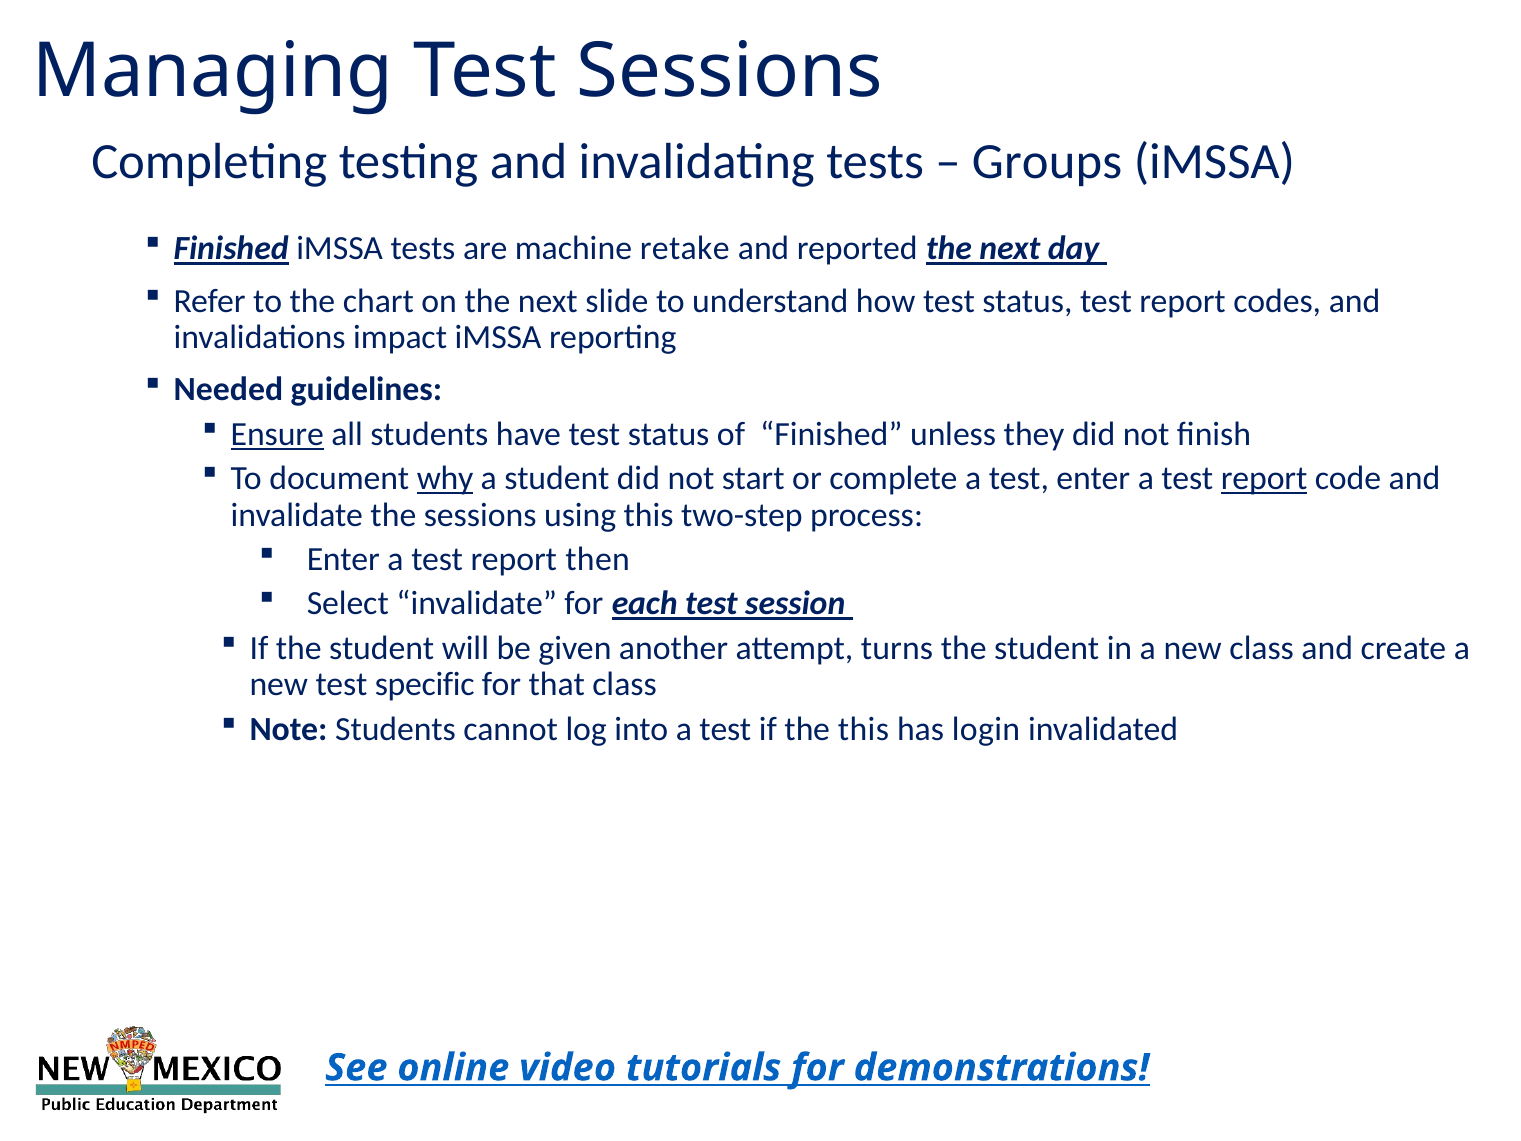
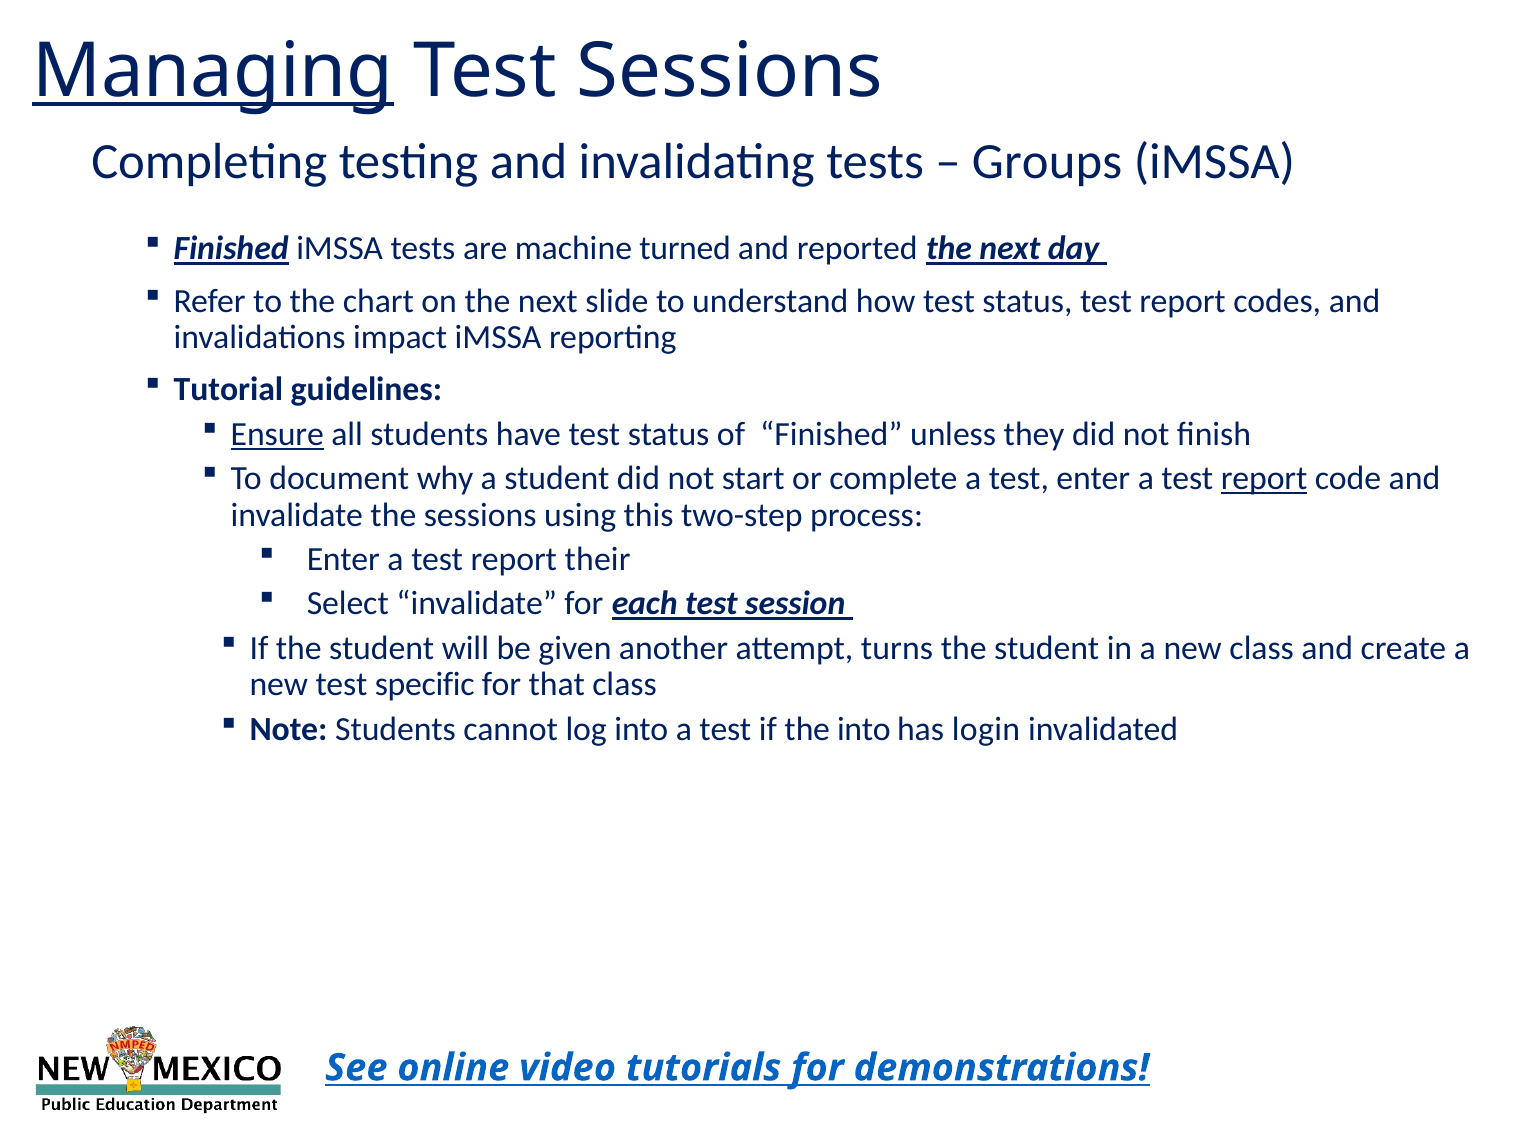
Managing underline: none -> present
retake: retake -> turned
Needed: Needed -> Tutorial
why underline: present -> none
then: then -> their
the this: this -> into
